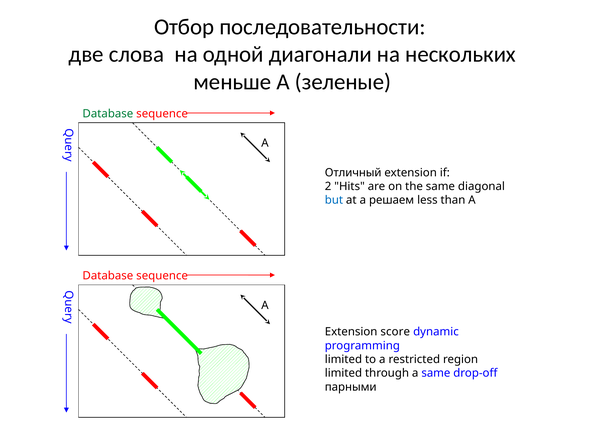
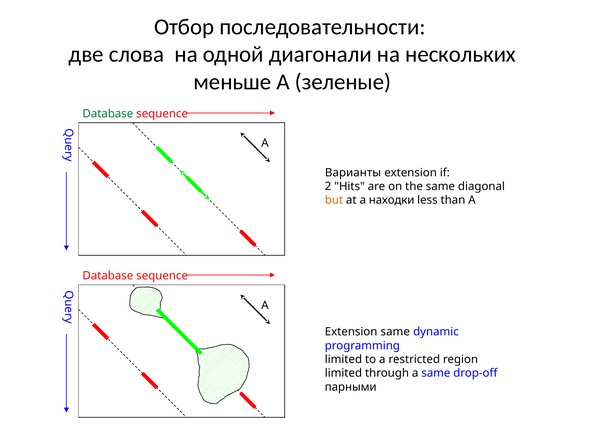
Отличный: Отличный -> Варианты
but colour: blue -> orange
решаем: решаем -> находки
Extension score: score -> same
